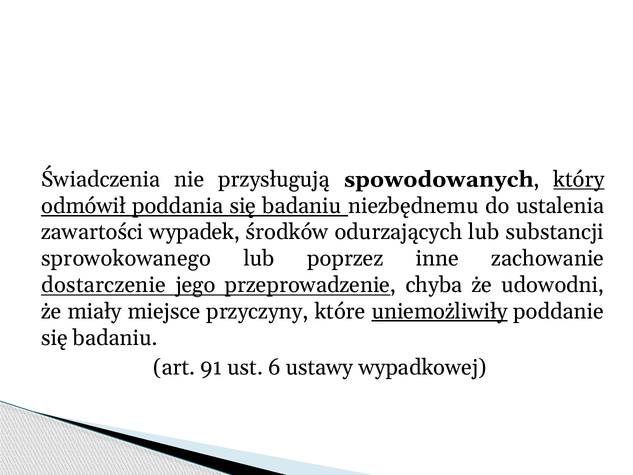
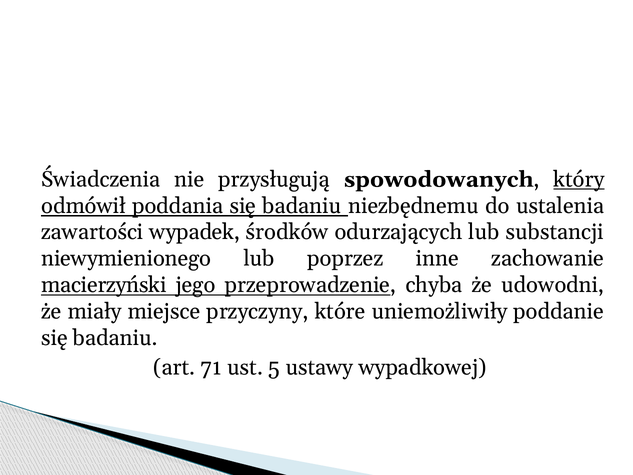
sprowokowanego: sprowokowanego -> niewymienionego
dostarczenie: dostarczenie -> macierzyński
uniemożliwiły underline: present -> none
91: 91 -> 71
6: 6 -> 5
